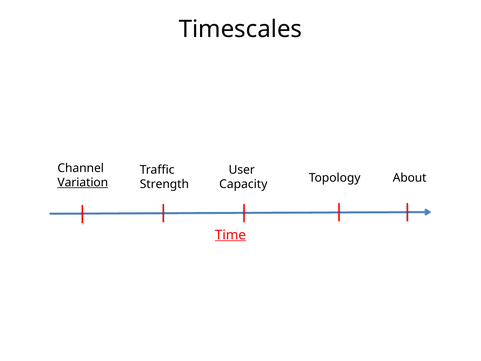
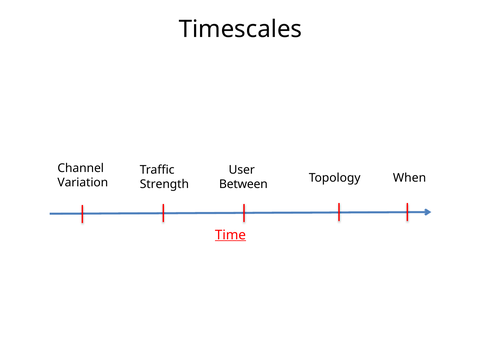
Variation underline: present -> none
About: About -> When
Capacity: Capacity -> Between
